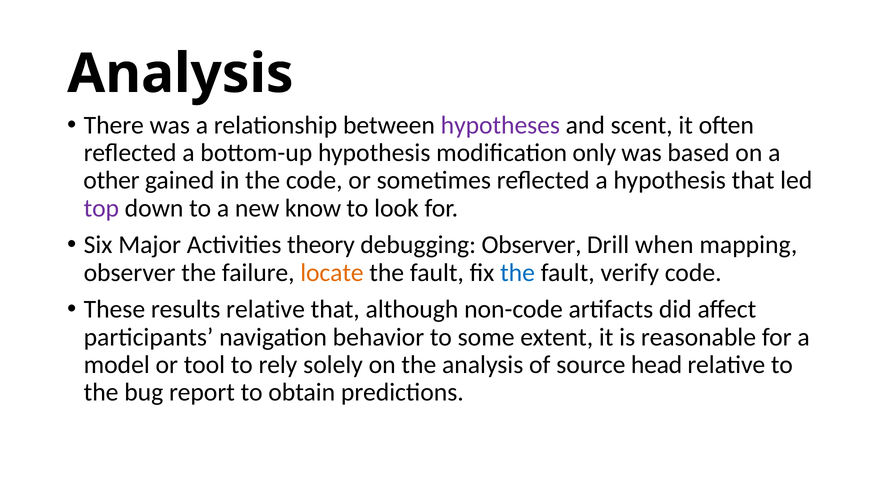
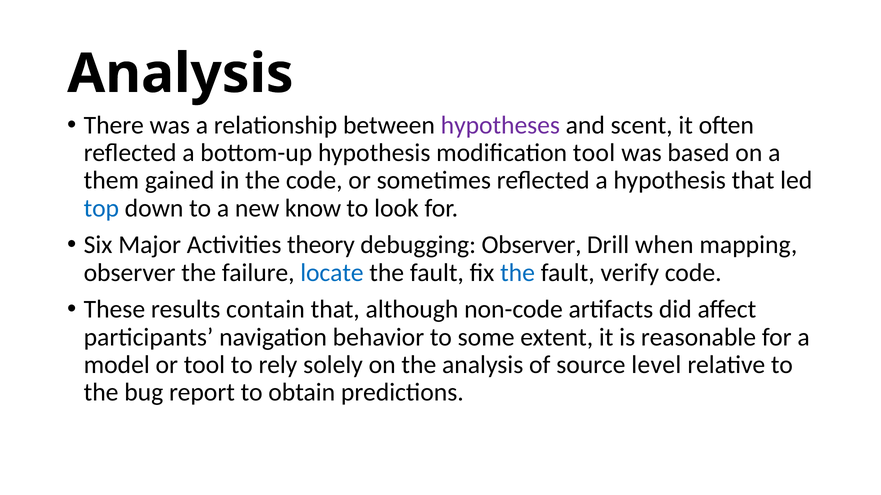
modification only: only -> tool
other: other -> them
top colour: purple -> blue
locate colour: orange -> blue
results relative: relative -> contain
head: head -> level
